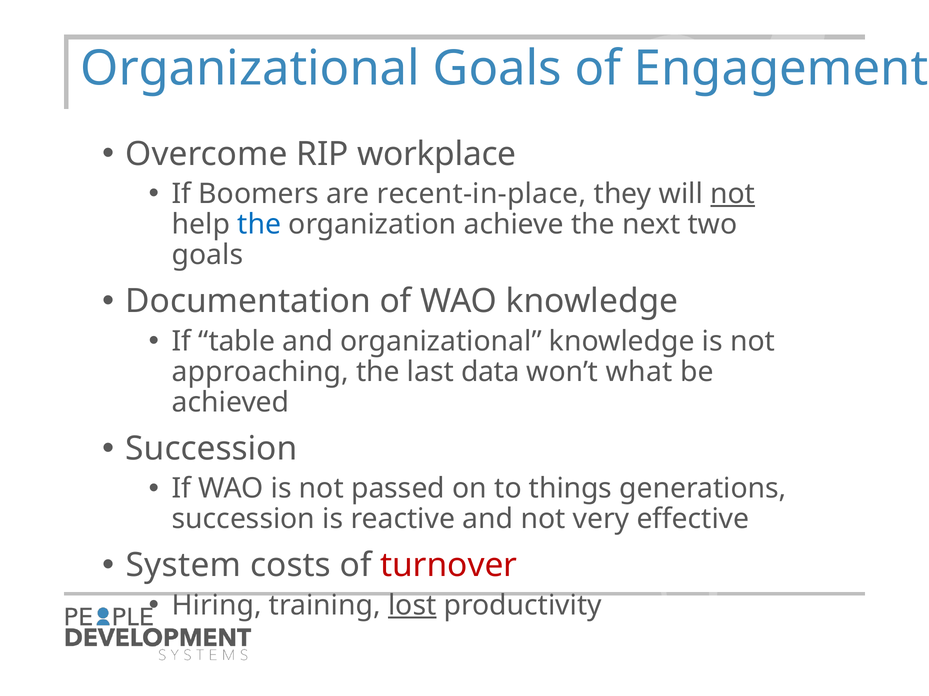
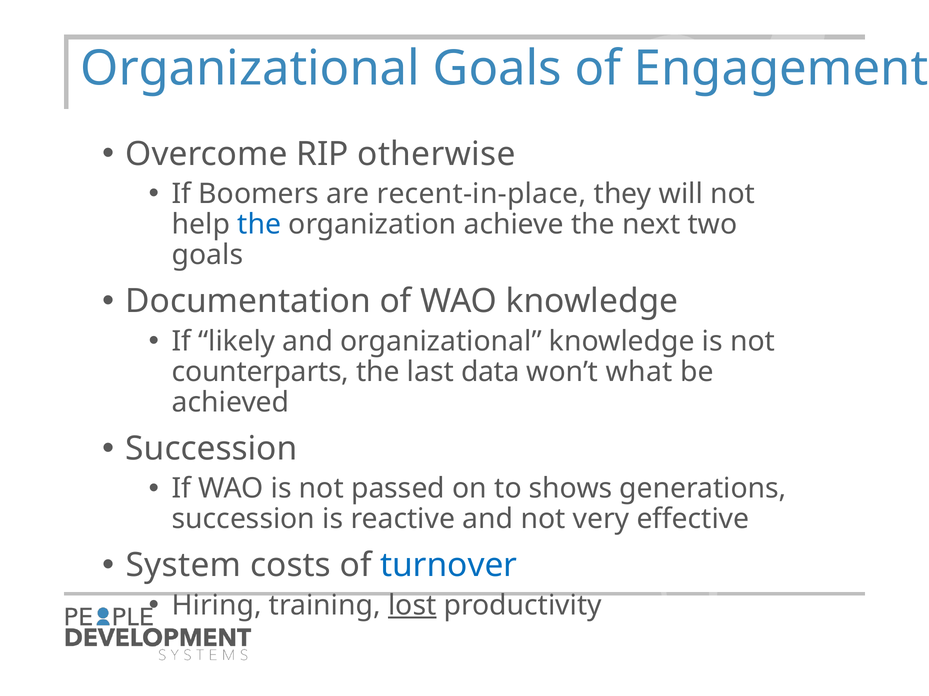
workplace: workplace -> otherwise
not at (733, 194) underline: present -> none
table: table -> likely
approaching: approaching -> counterparts
things: things -> shows
turnover colour: red -> blue
